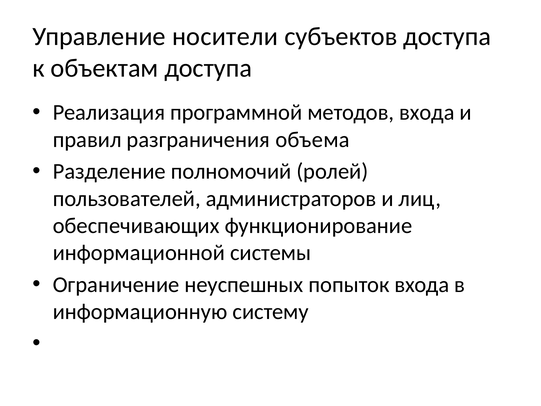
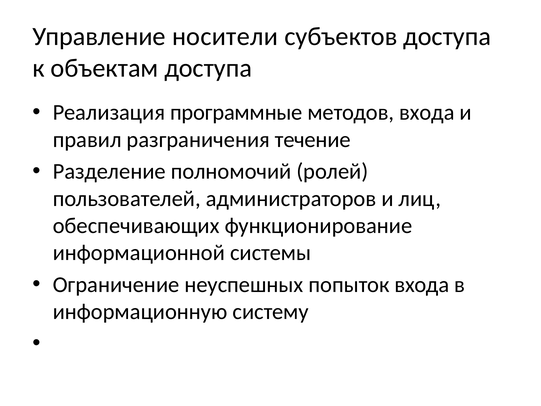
программной: программной -> программные
объема: объема -> течение
